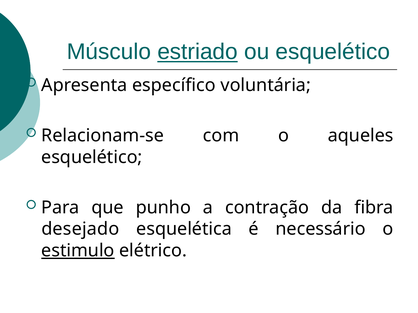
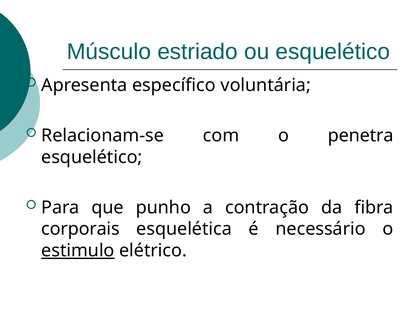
estriado underline: present -> none
aqueles: aqueles -> penetra
desejado: desejado -> corporais
